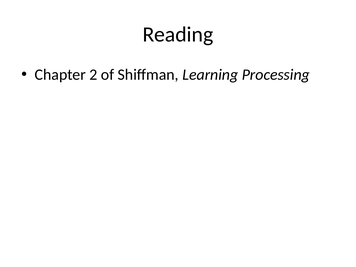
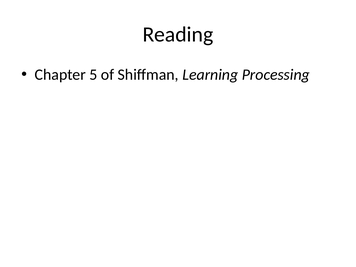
2: 2 -> 5
